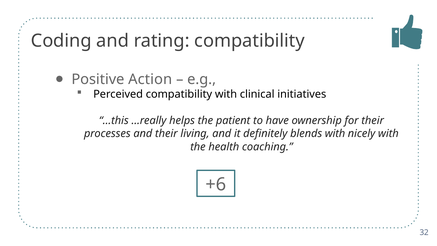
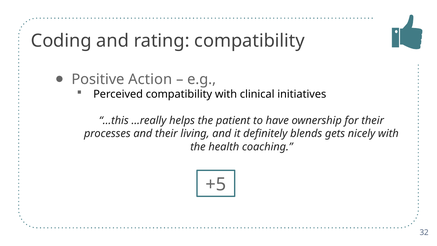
blends with: with -> gets
+6: +6 -> +5
